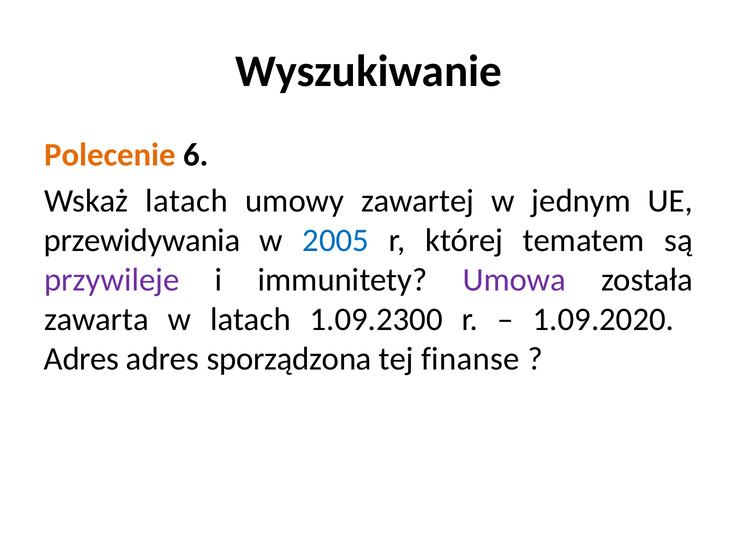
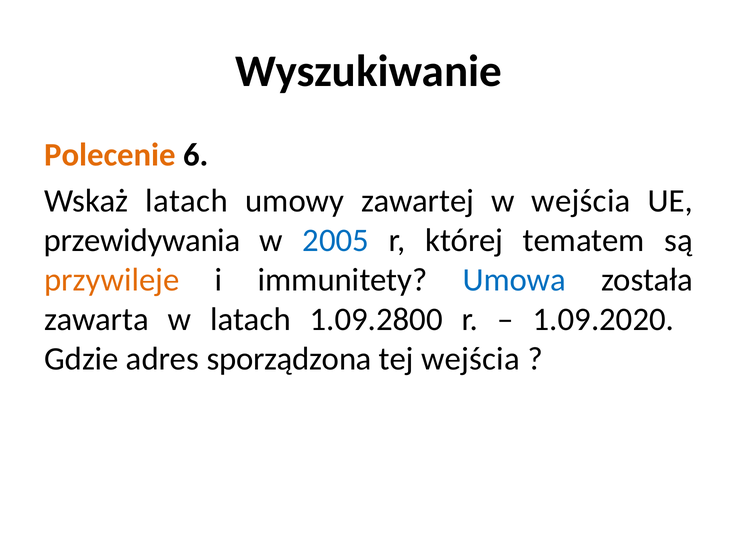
w jednym: jednym -> wejścia
przywileje colour: purple -> orange
Umowa colour: purple -> blue
1.09.2300: 1.09.2300 -> 1.09.2800
Adres at (82, 358): Adres -> Gdzie
tej finanse: finanse -> wejścia
